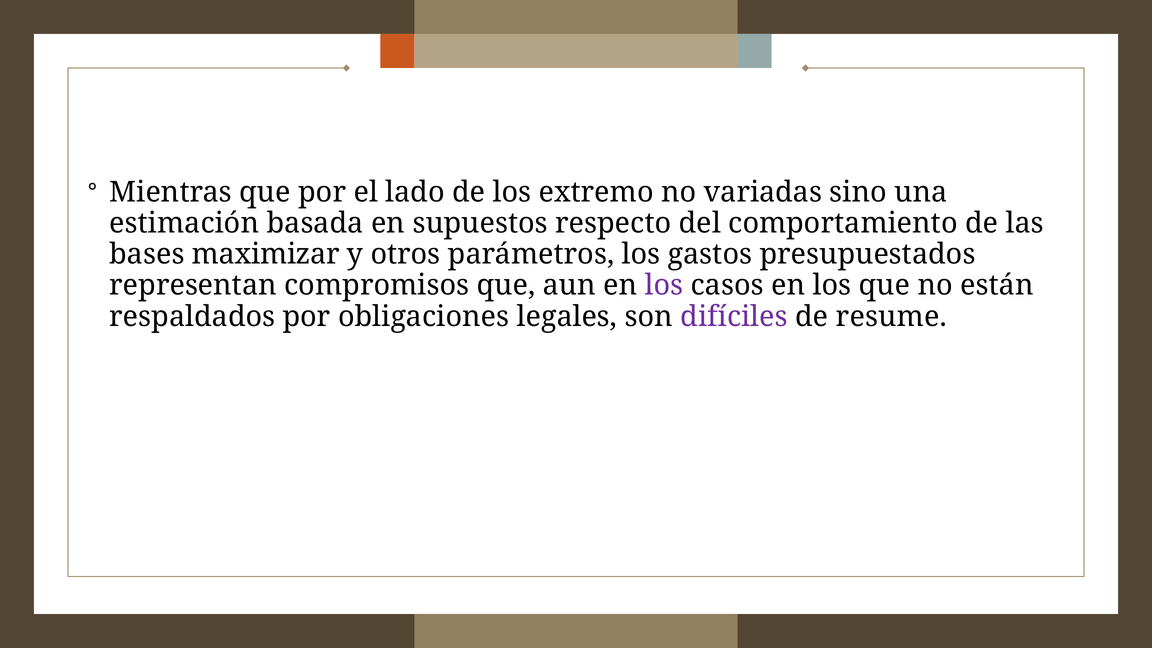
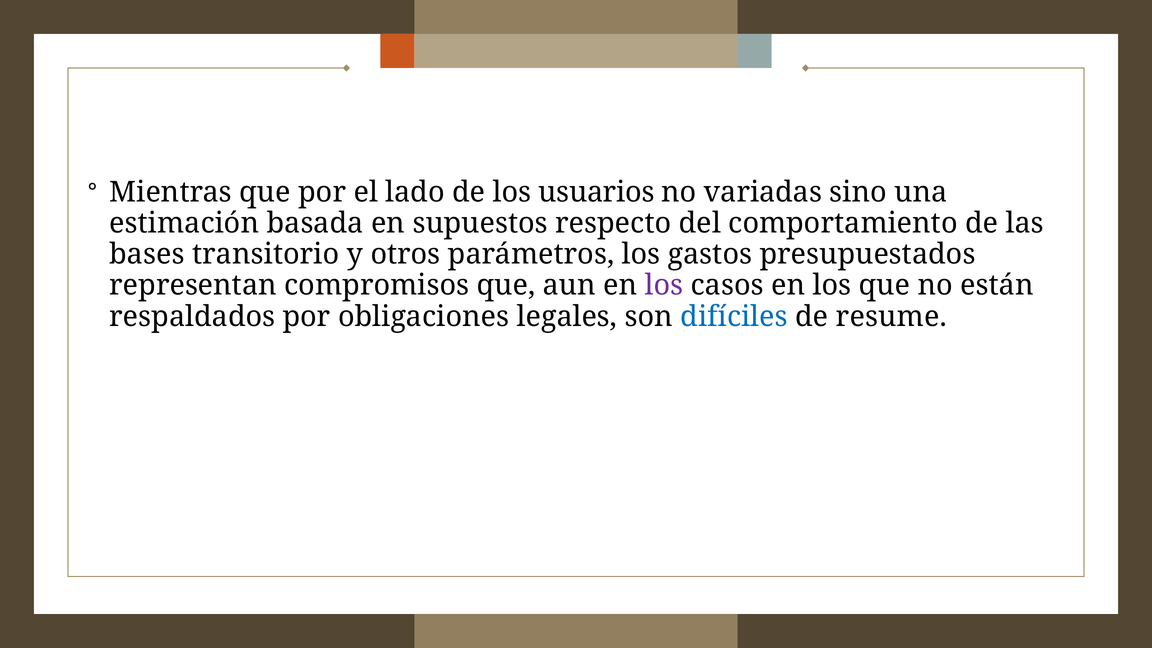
extremo: extremo -> usuarios
maximizar: maximizar -> transitorio
difíciles colour: purple -> blue
